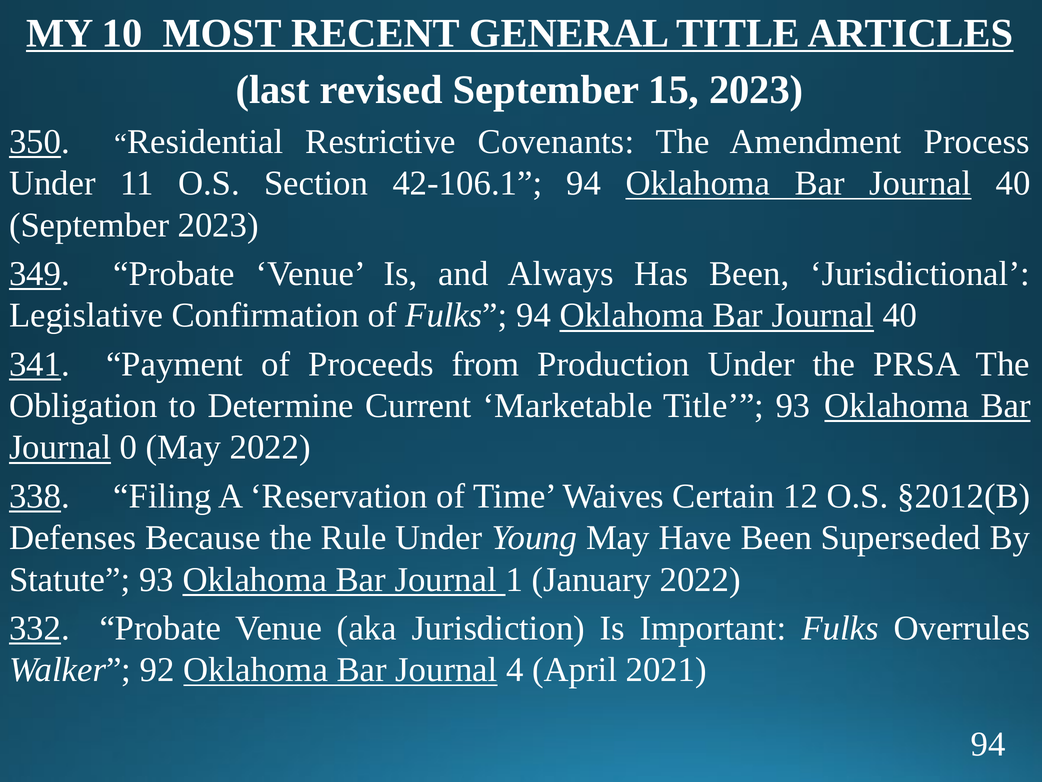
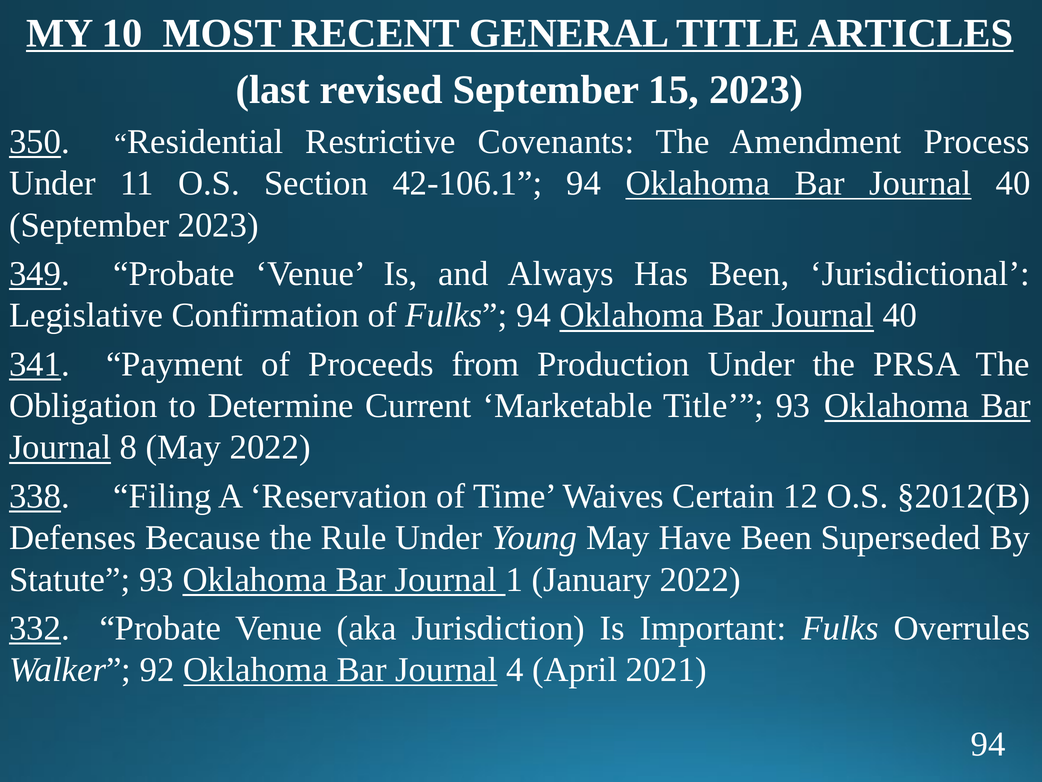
0: 0 -> 8
